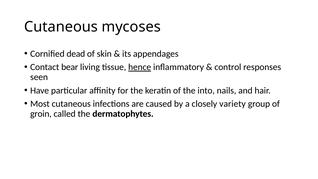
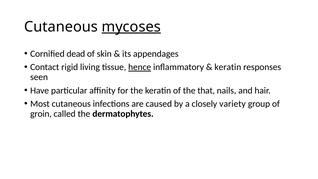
mycoses underline: none -> present
bear: bear -> rigid
control at (228, 67): control -> keratin
into: into -> that
